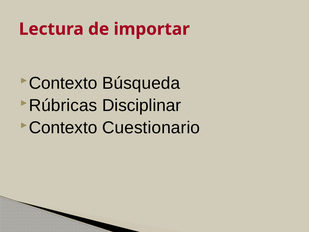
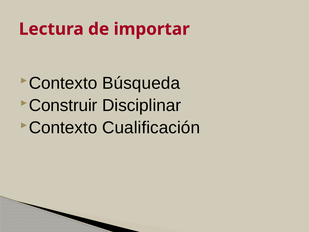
Rúbricas: Rúbricas -> Construir
Cuestionario: Cuestionario -> Cualificación
